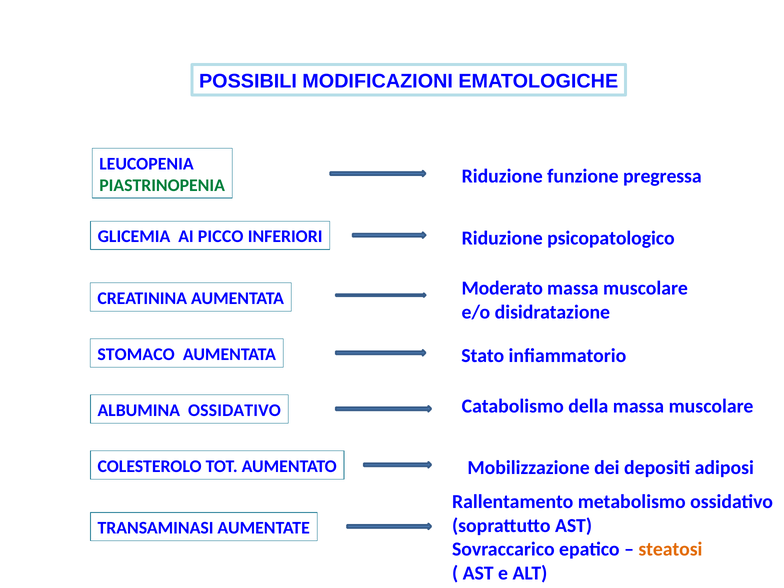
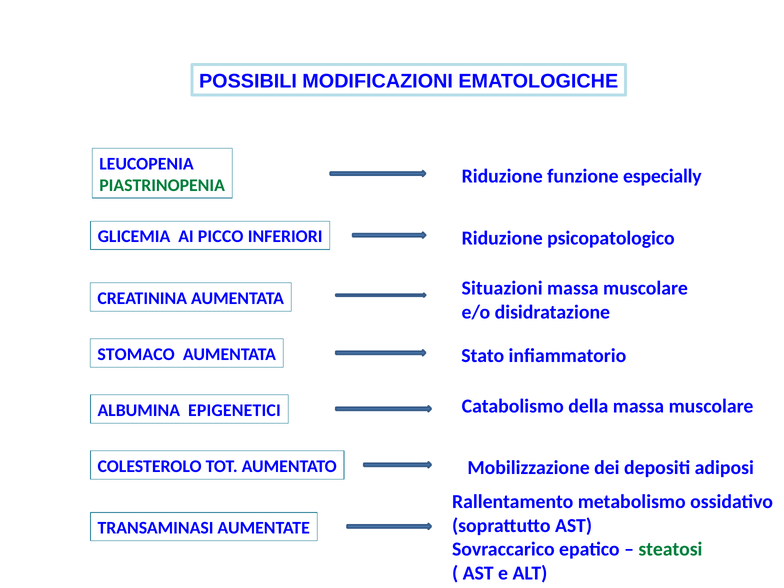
pregressa: pregressa -> especially
Moderato: Moderato -> Situazioni
ALBUMINA OSSIDATIVO: OSSIDATIVO -> EPIGENETICI
steatosi colour: orange -> green
